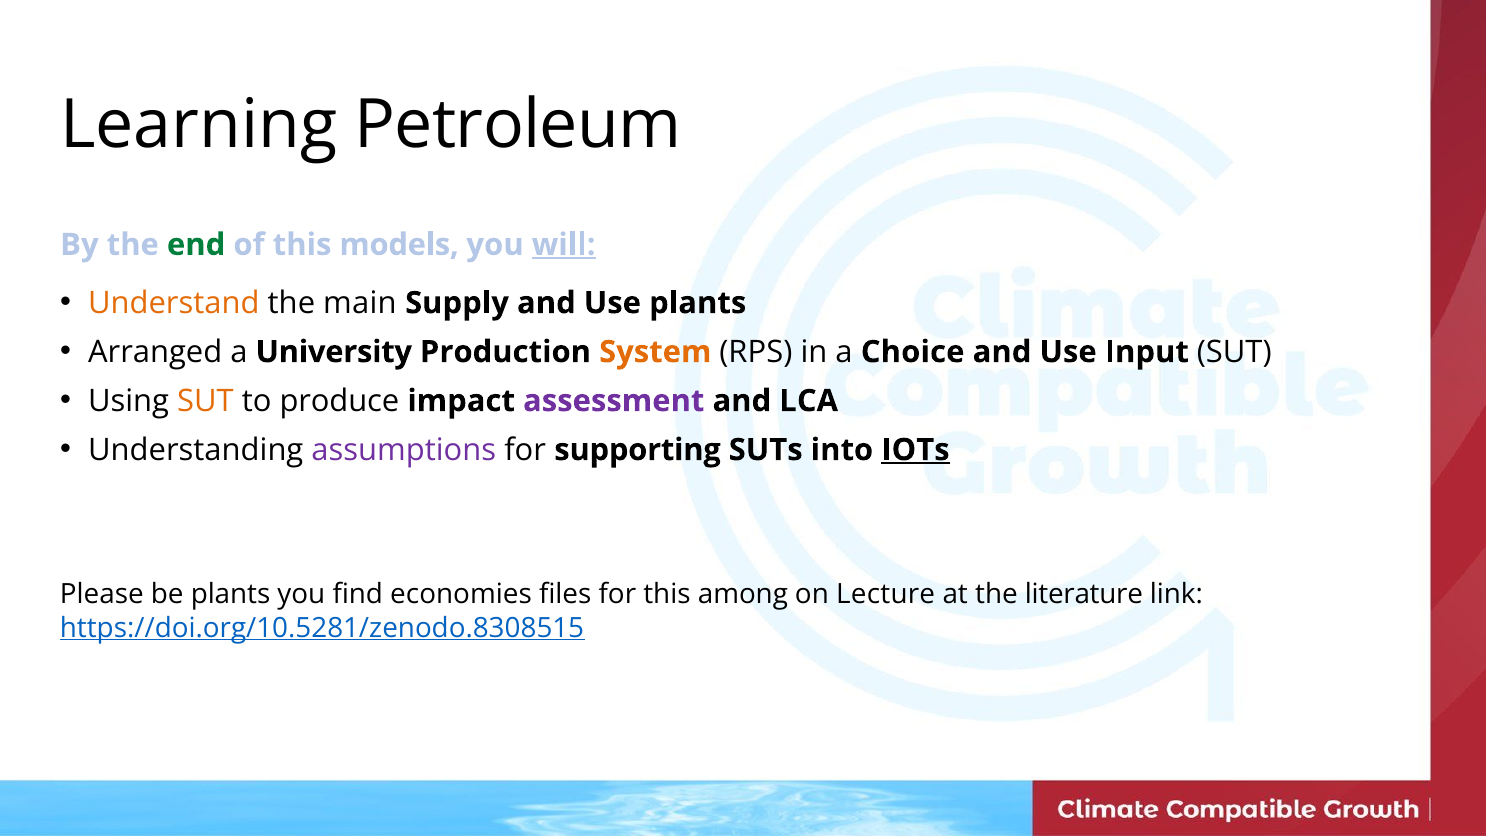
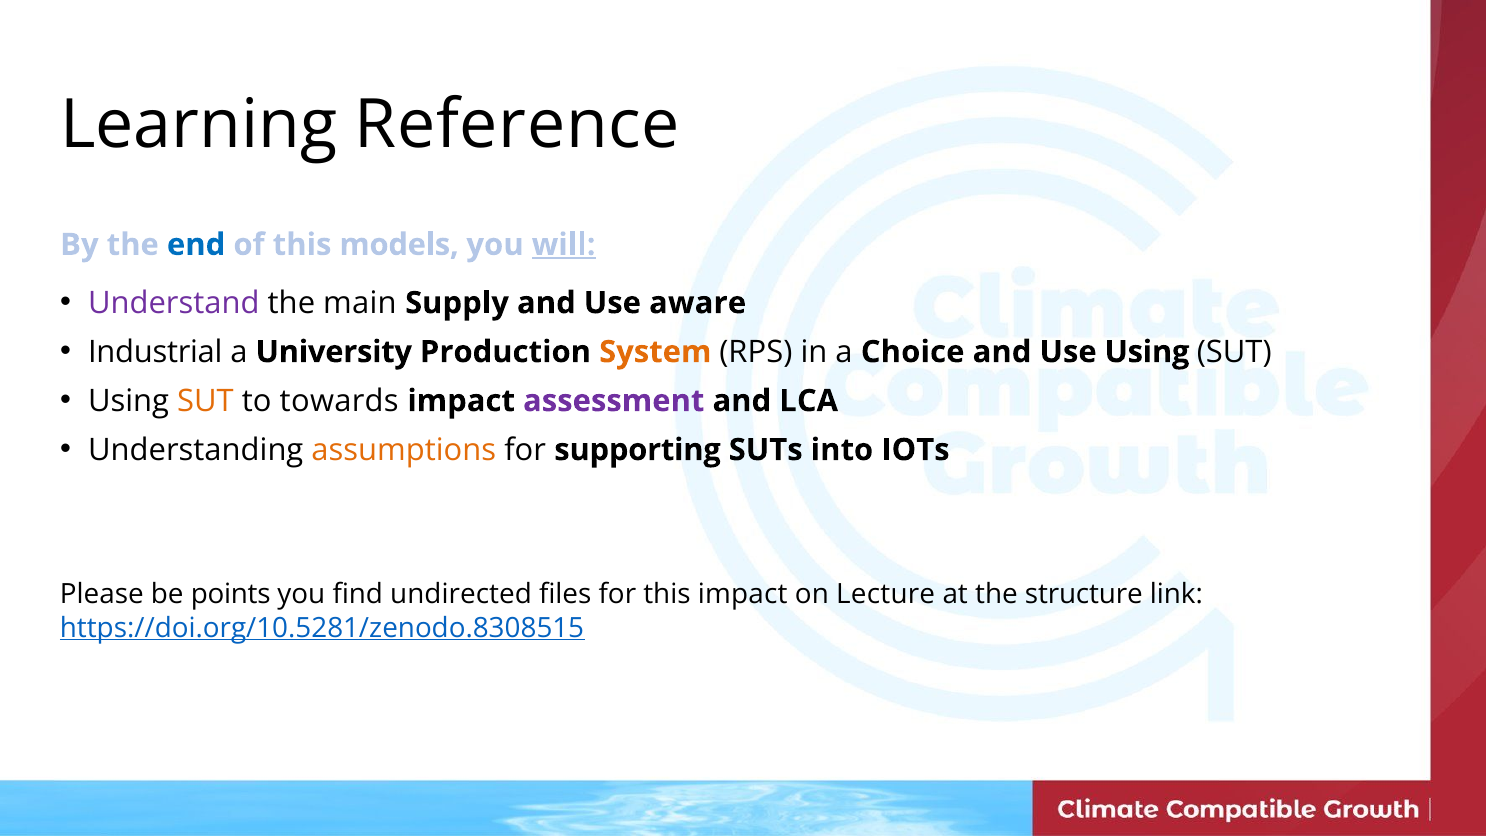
Petroleum: Petroleum -> Reference
end colour: green -> blue
Understand colour: orange -> purple
Use plants: plants -> aware
Arranged: Arranged -> Industrial
Use Input: Input -> Using
produce: produce -> towards
assumptions colour: purple -> orange
IOTs underline: present -> none
be plants: plants -> points
economies: economies -> undirected
this among: among -> impact
literature: literature -> structure
